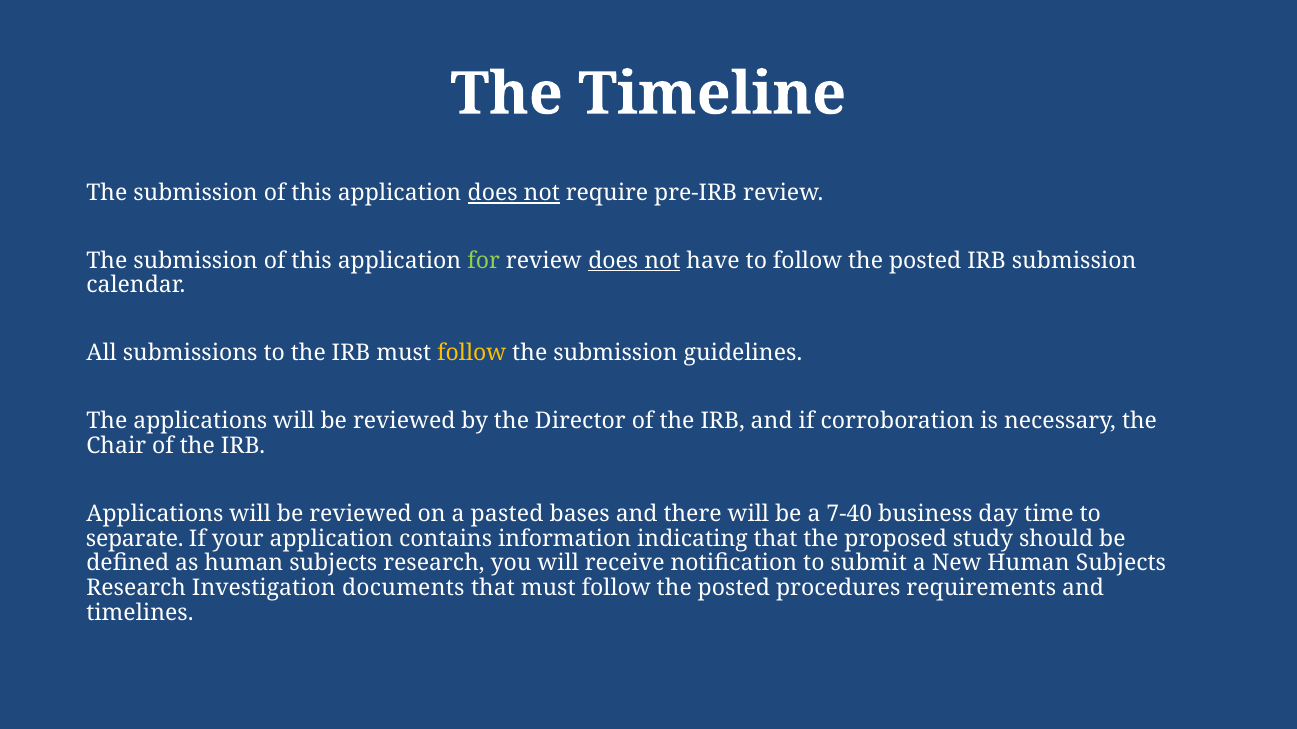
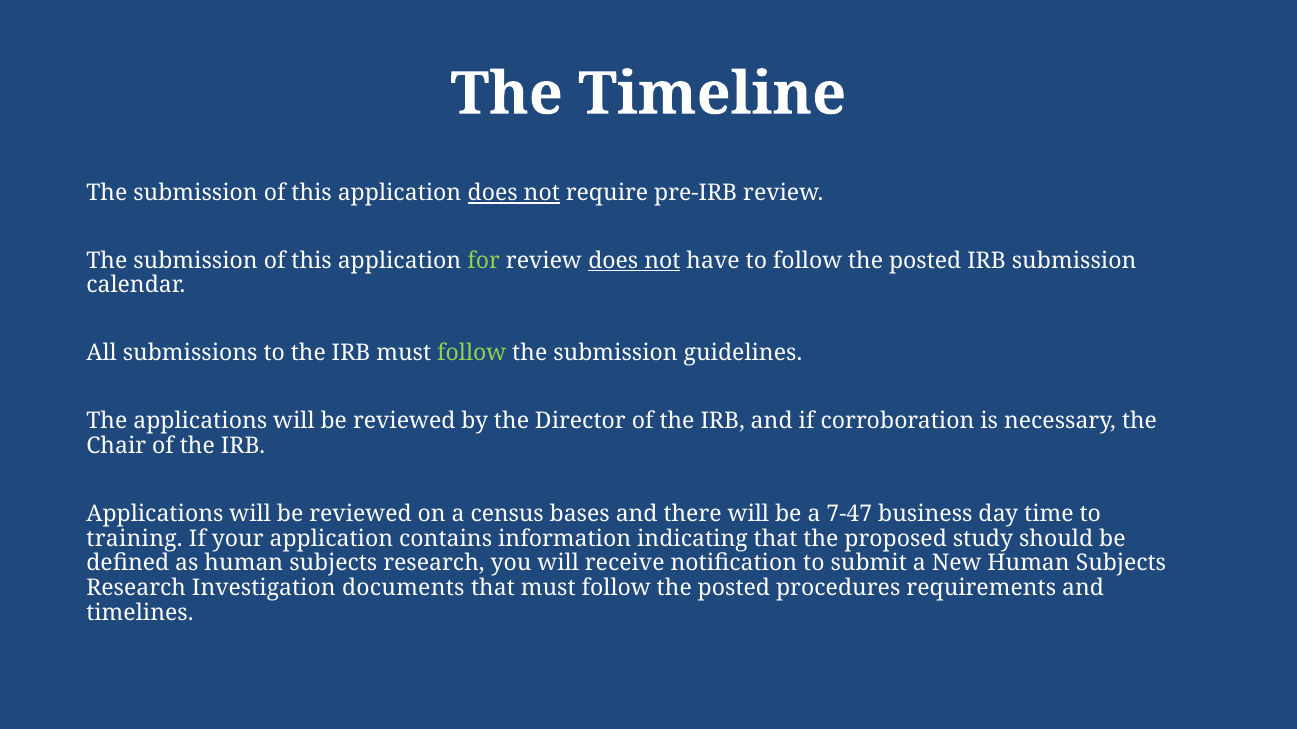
follow at (472, 353) colour: yellow -> light green
pasted: pasted -> census
7-40: 7-40 -> 7-47
separate: separate -> training
